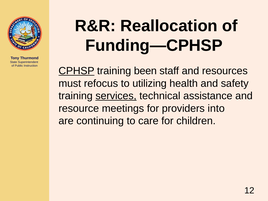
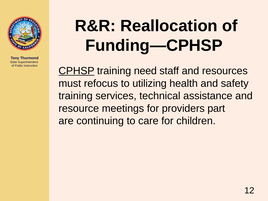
been: been -> need
services underline: present -> none
into: into -> part
